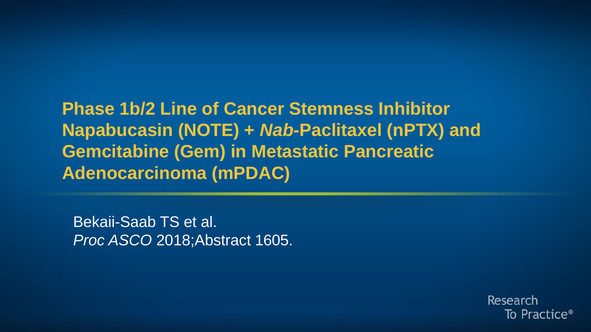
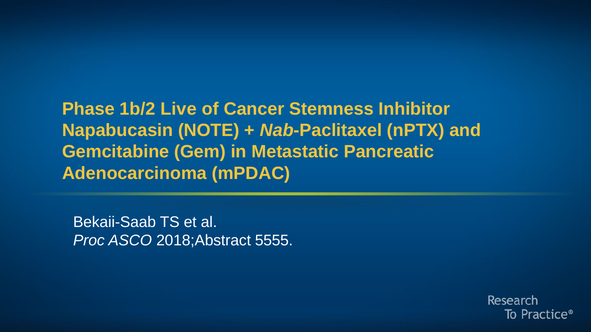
Line: Line -> Live
1605: 1605 -> 5555
